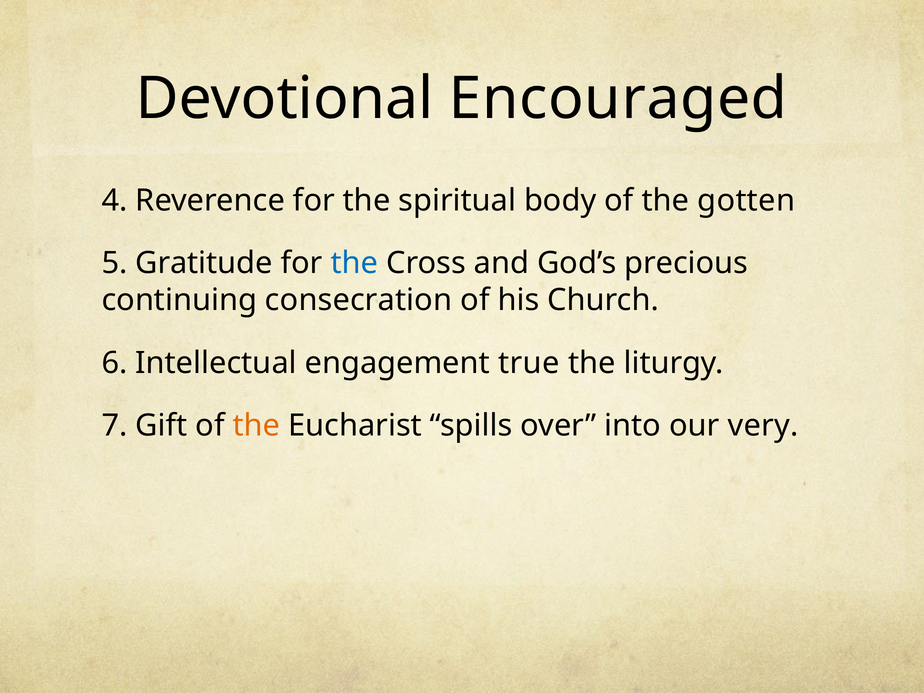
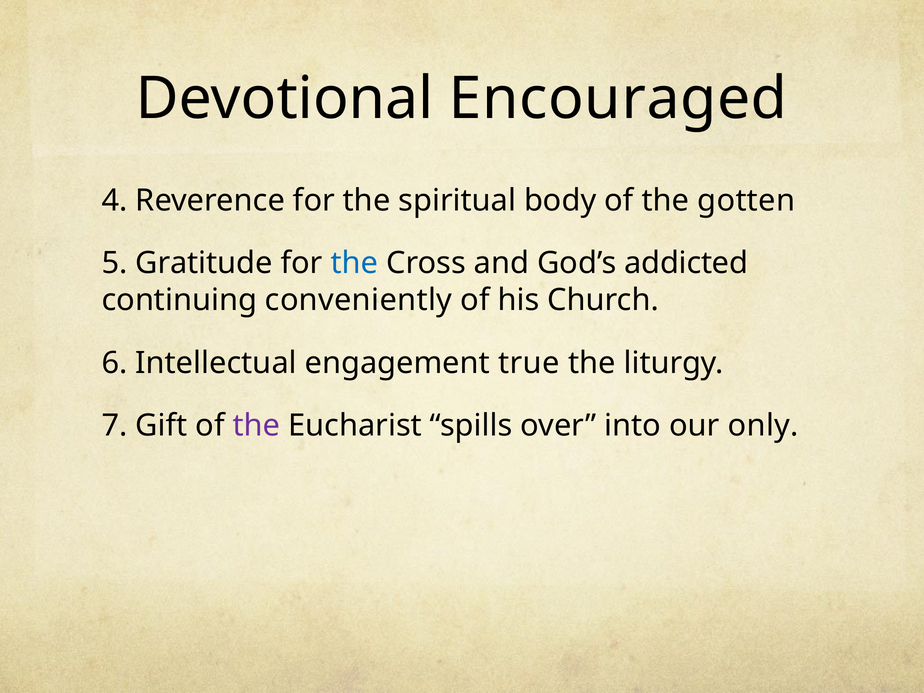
precious: precious -> addicted
consecration: consecration -> conveniently
the at (256, 425) colour: orange -> purple
very: very -> only
